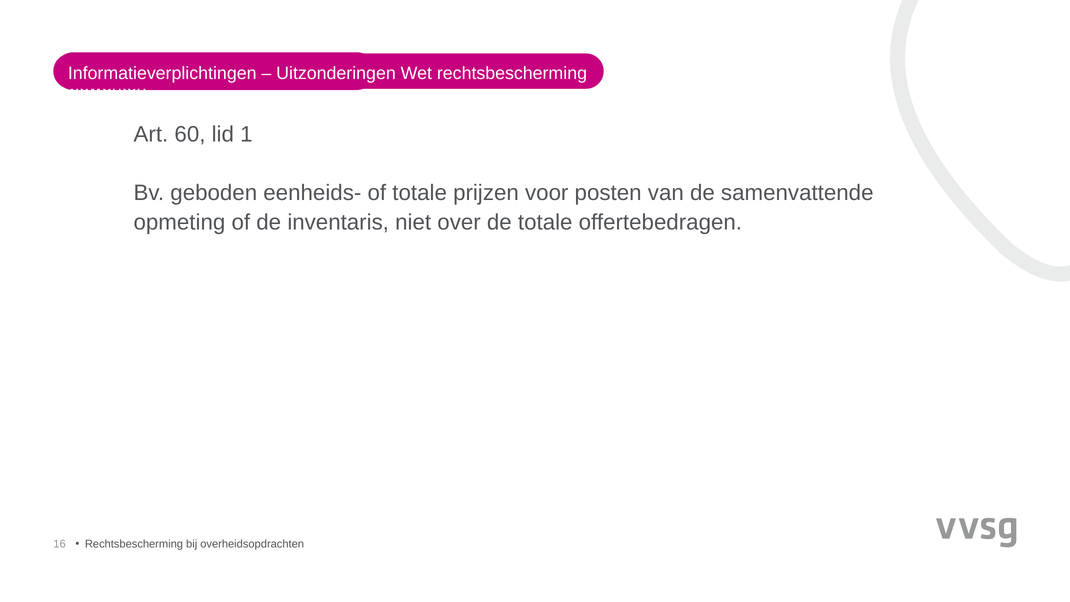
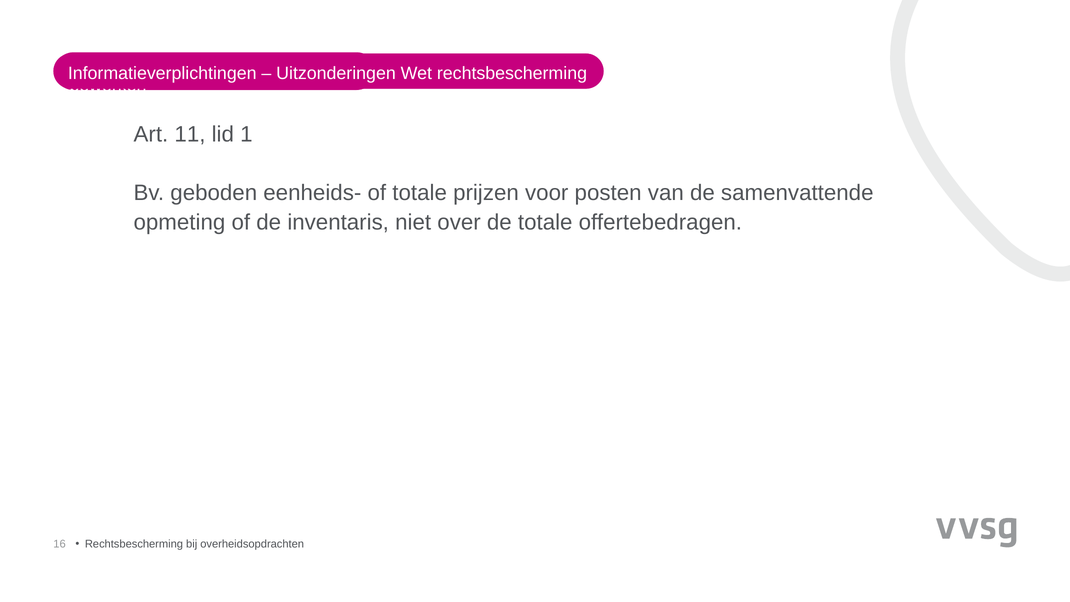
60: 60 -> 11
